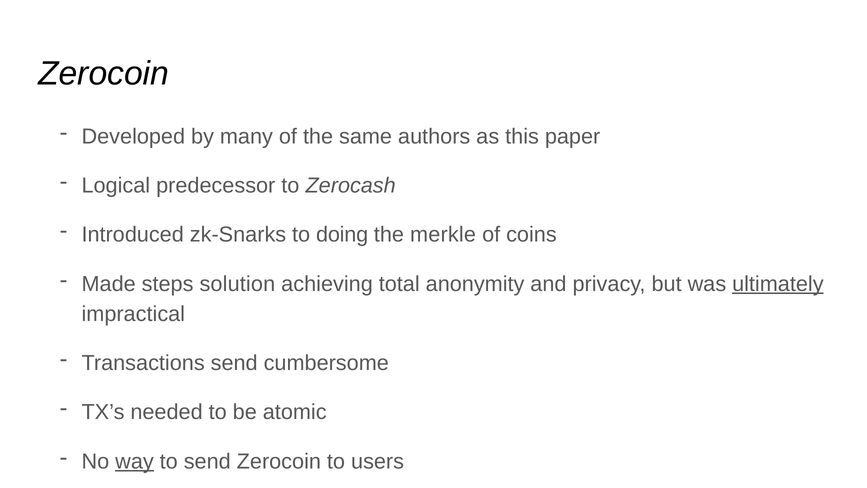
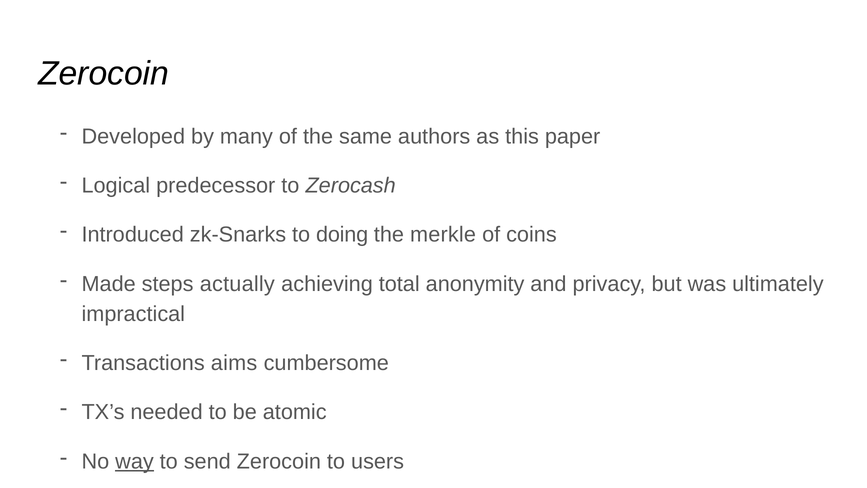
solution: solution -> actually
ultimately underline: present -> none
Transactions send: send -> aims
